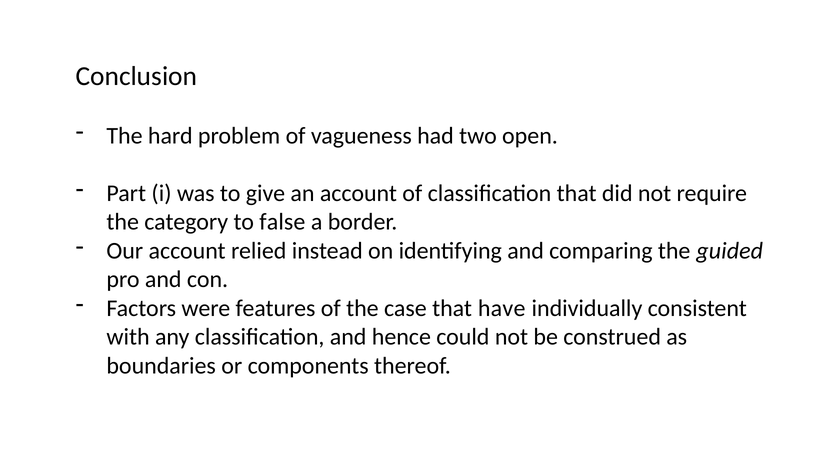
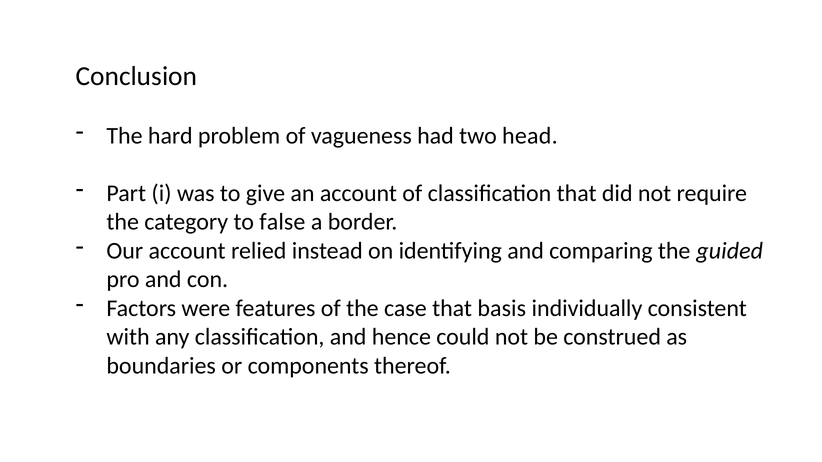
open: open -> head
have: have -> basis
